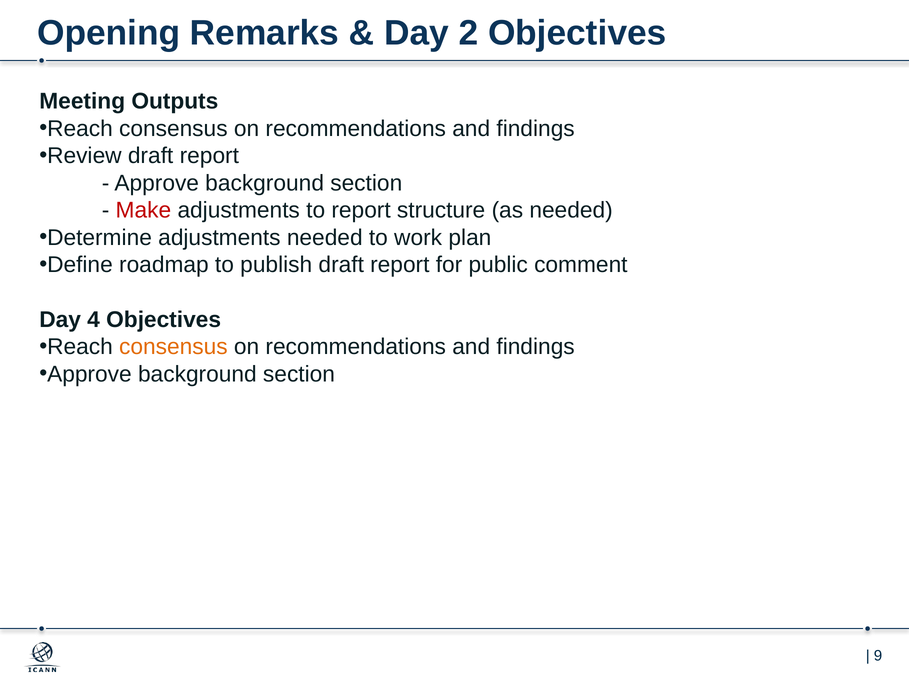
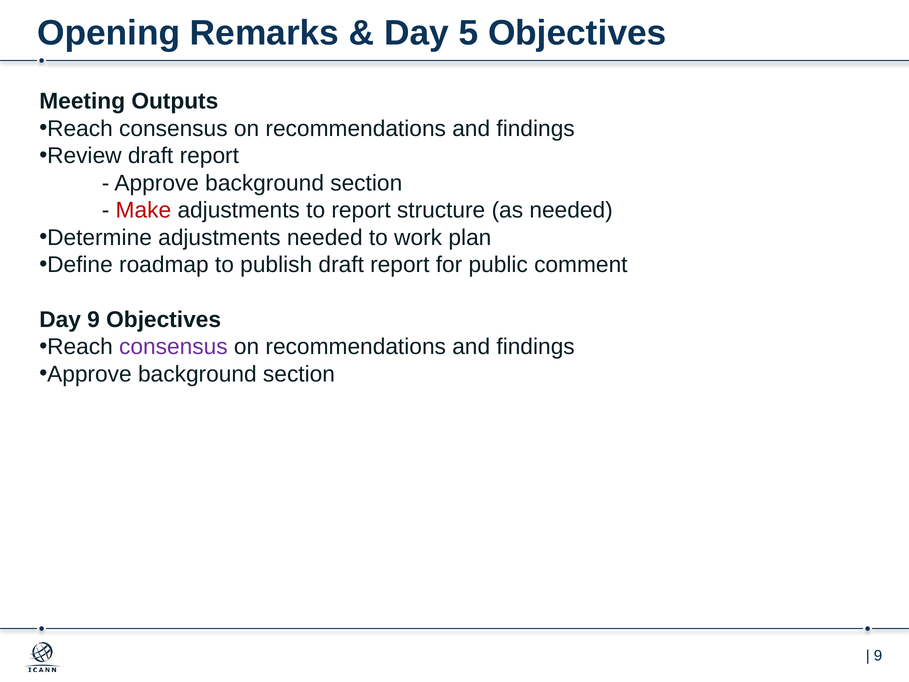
2: 2 -> 5
Day 4: 4 -> 9
consensus at (173, 347) colour: orange -> purple
